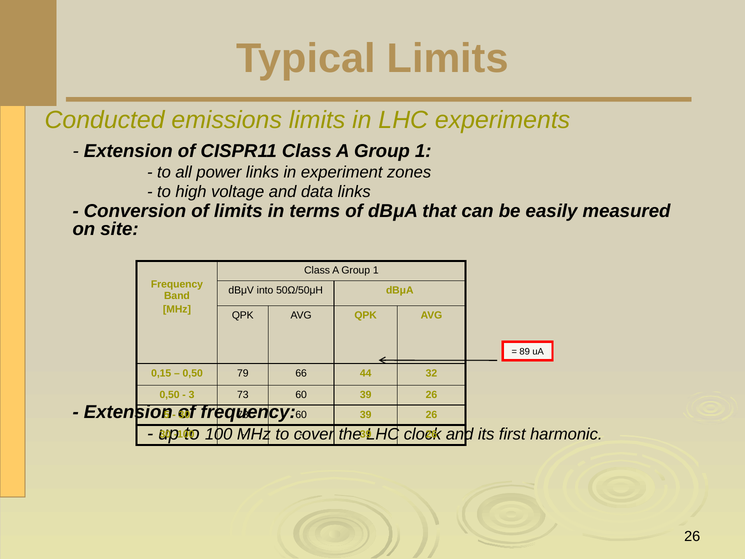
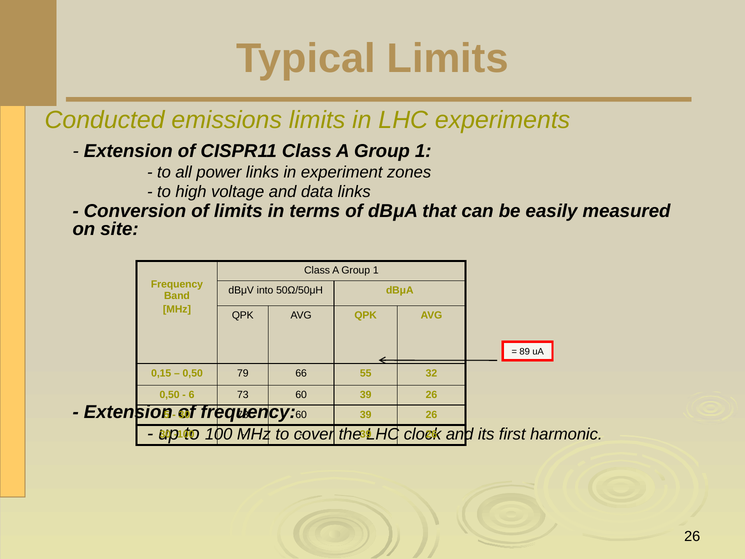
44: 44 -> 55
3: 3 -> 6
